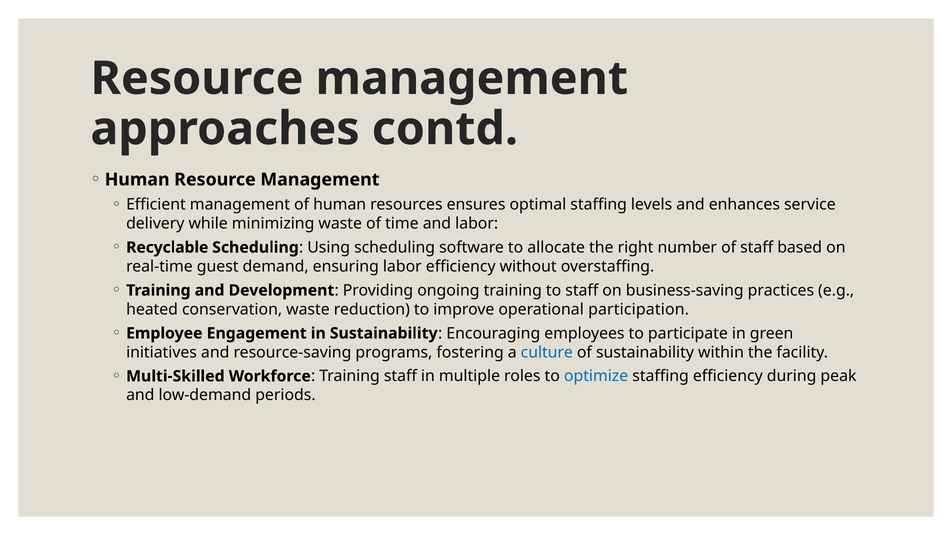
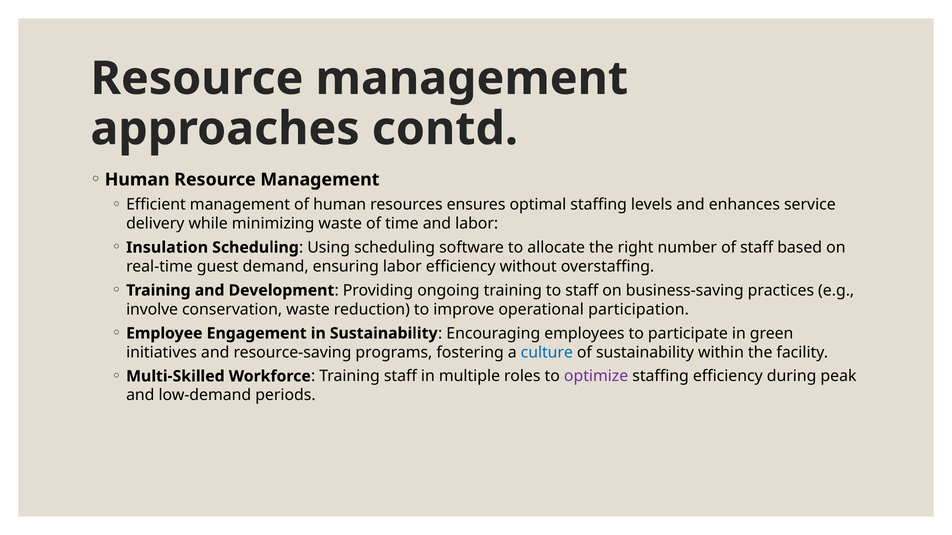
Recyclable: Recyclable -> Insulation
heated: heated -> involve
optimize colour: blue -> purple
